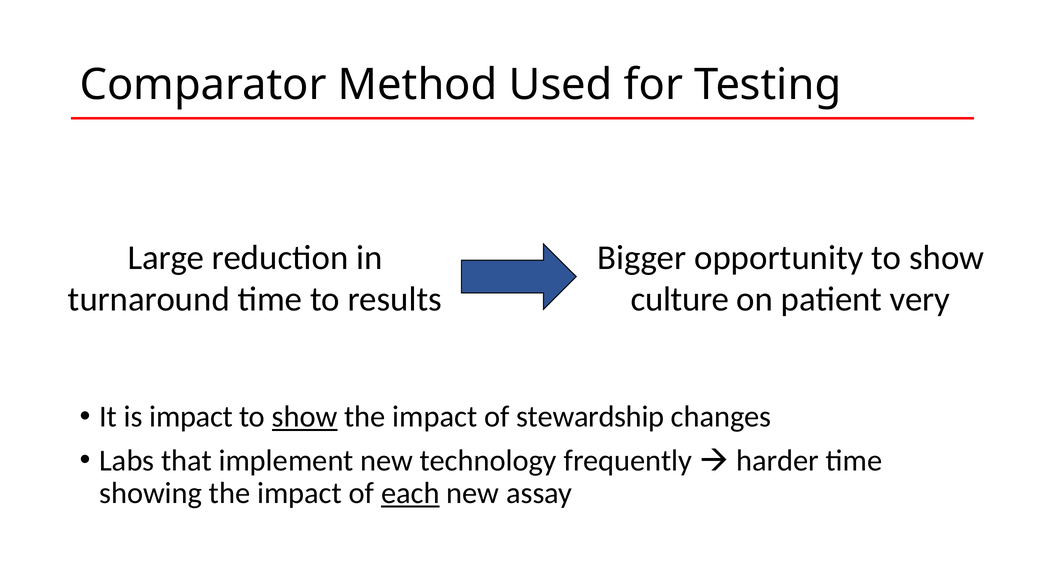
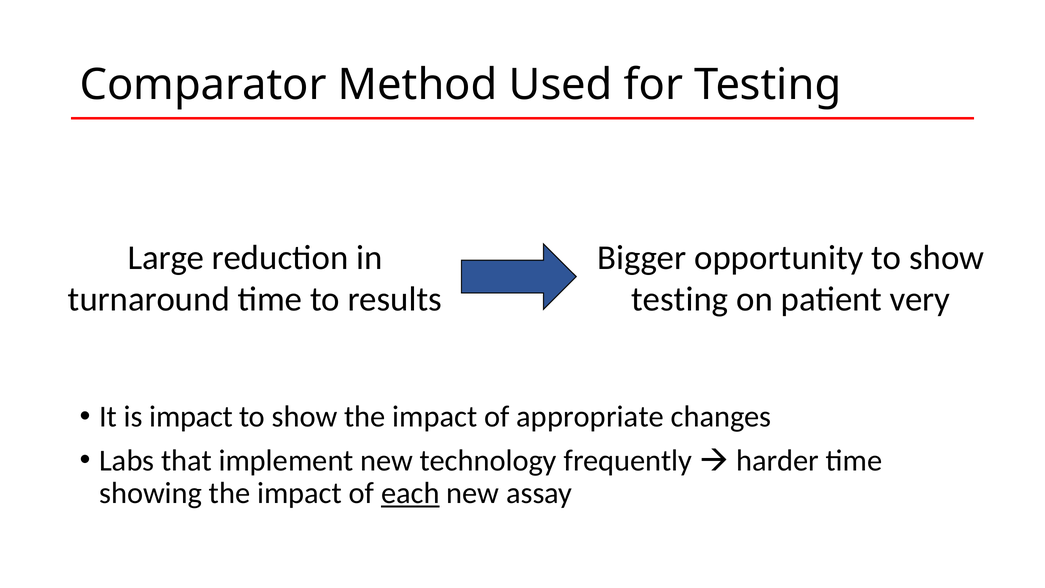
culture at (680, 299): culture -> testing
show at (305, 417) underline: present -> none
stewardship: stewardship -> appropriate
